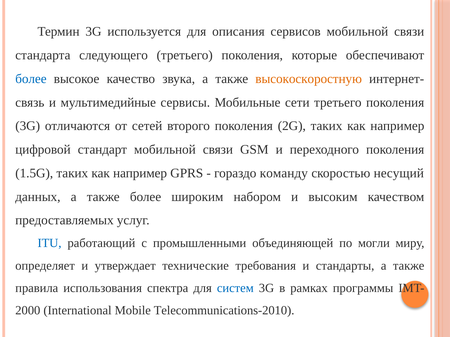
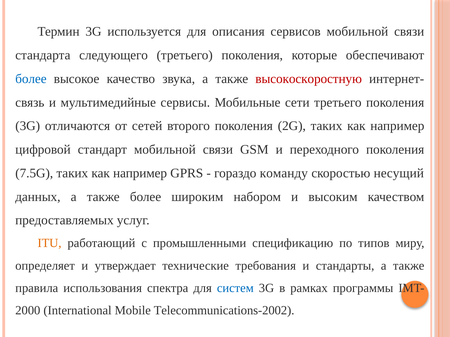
высокоскоростную colour: orange -> red
1.5G: 1.5G -> 7.5G
ITU colour: blue -> orange
объединяющей: объединяющей -> спецификацию
могли: могли -> типов
Telecommunications-2010: Telecommunications-2010 -> Telecommunications-2002
